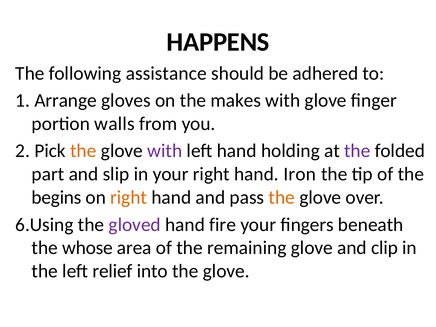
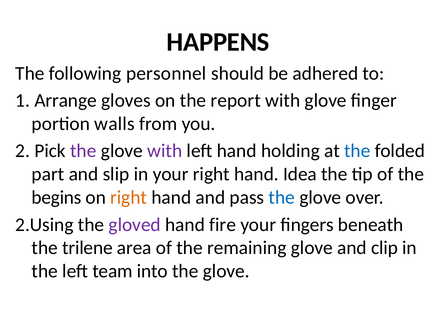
assistance: assistance -> personnel
makes: makes -> report
the at (83, 151) colour: orange -> purple
the at (357, 151) colour: purple -> blue
Iron: Iron -> Idea
the at (282, 197) colour: orange -> blue
6.Using: 6.Using -> 2.Using
whose: whose -> trilene
relief: relief -> team
